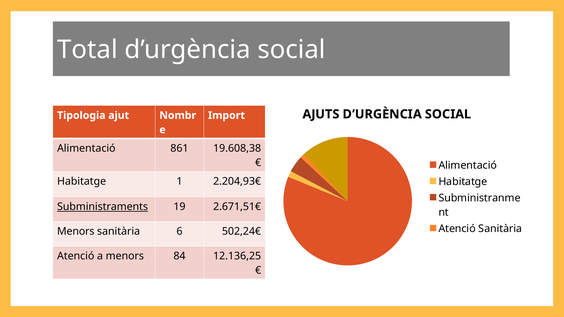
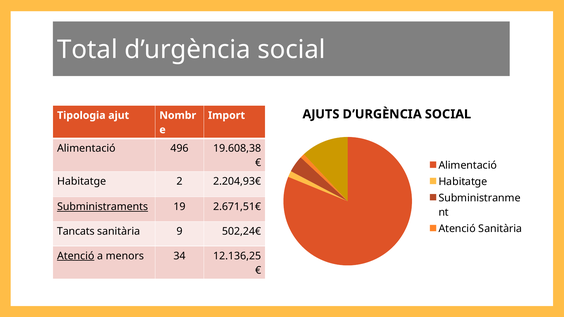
861: 861 -> 496
1: 1 -> 2
Menors at (76, 232): Menors -> Tancats
6: 6 -> 9
Atenció at (76, 256) underline: none -> present
84: 84 -> 34
